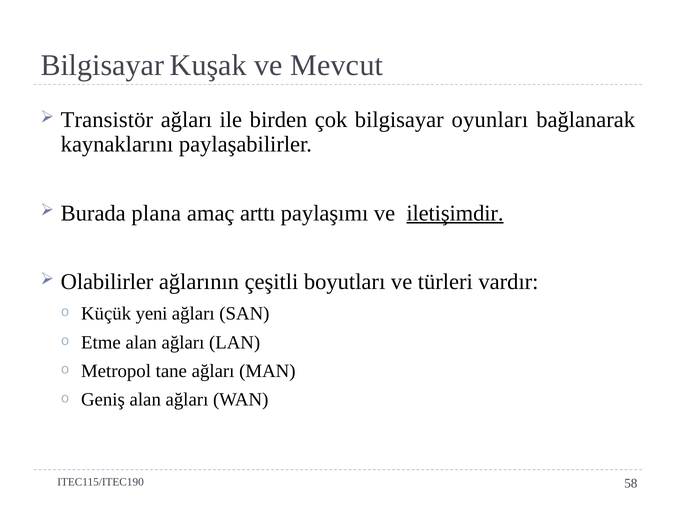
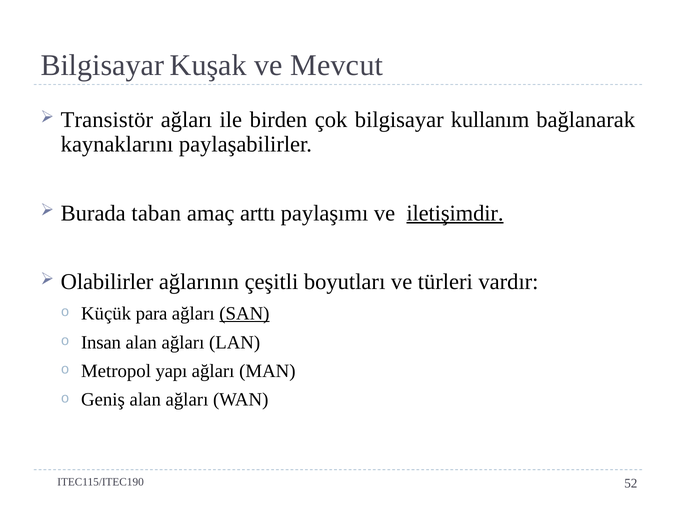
oyunları: oyunları -> kullanım
plana: plana -> taban
yeni: yeni -> para
SAN underline: none -> present
Etme: Etme -> Insan
tane: tane -> yapı
58: 58 -> 52
